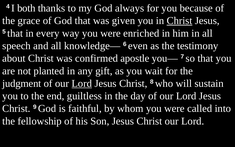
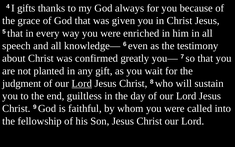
both: both -> gifts
Christ at (179, 21) underline: present -> none
apostle: apostle -> greatly
